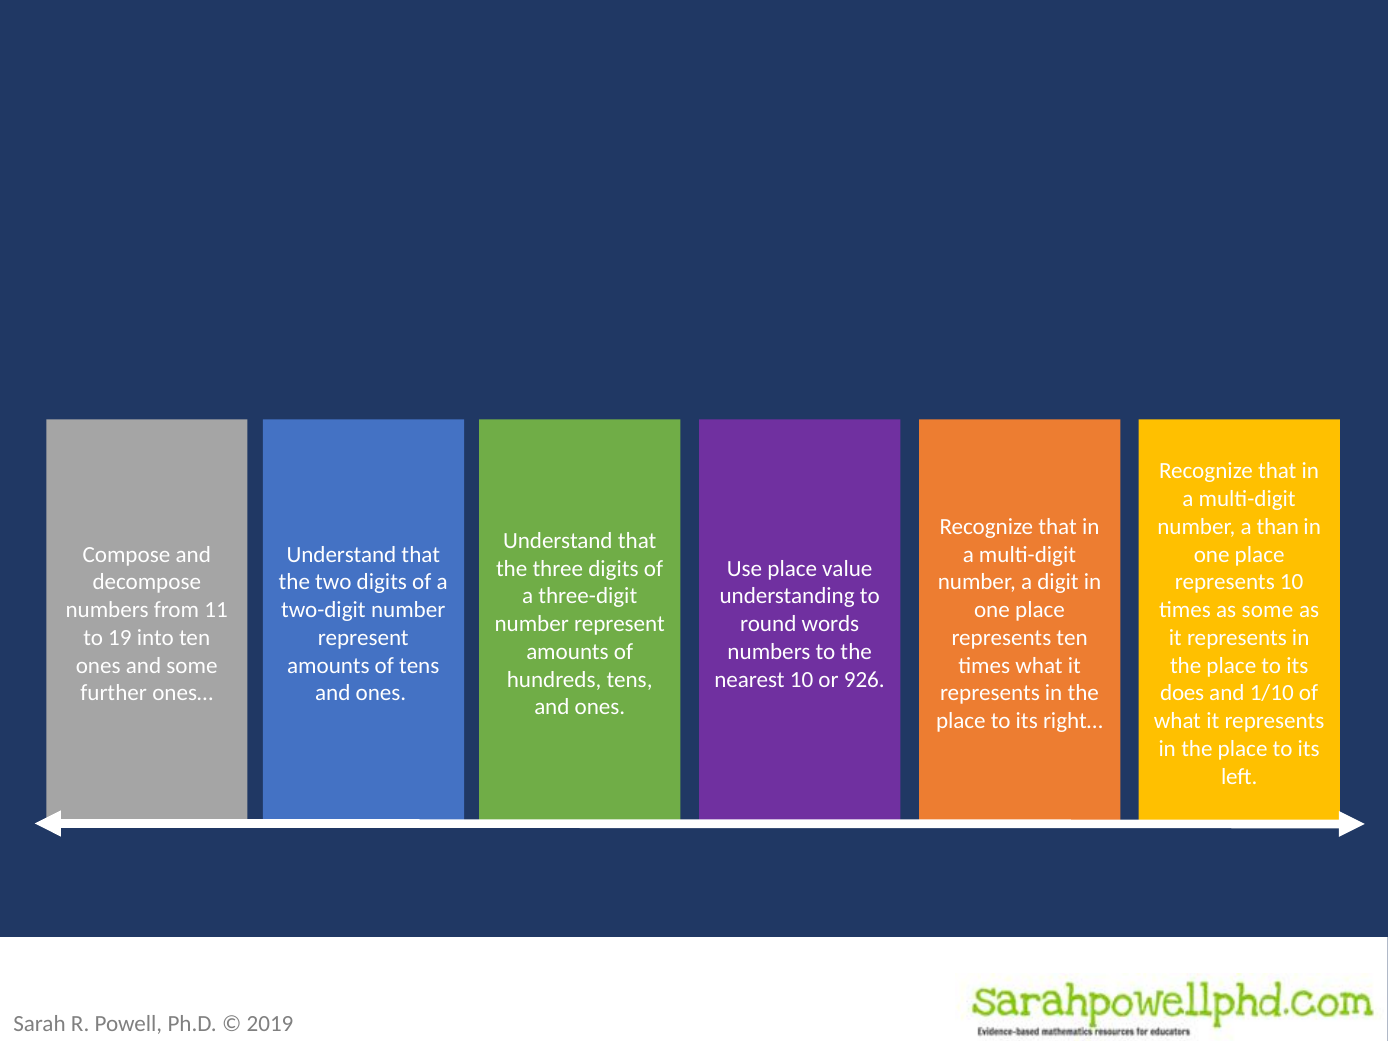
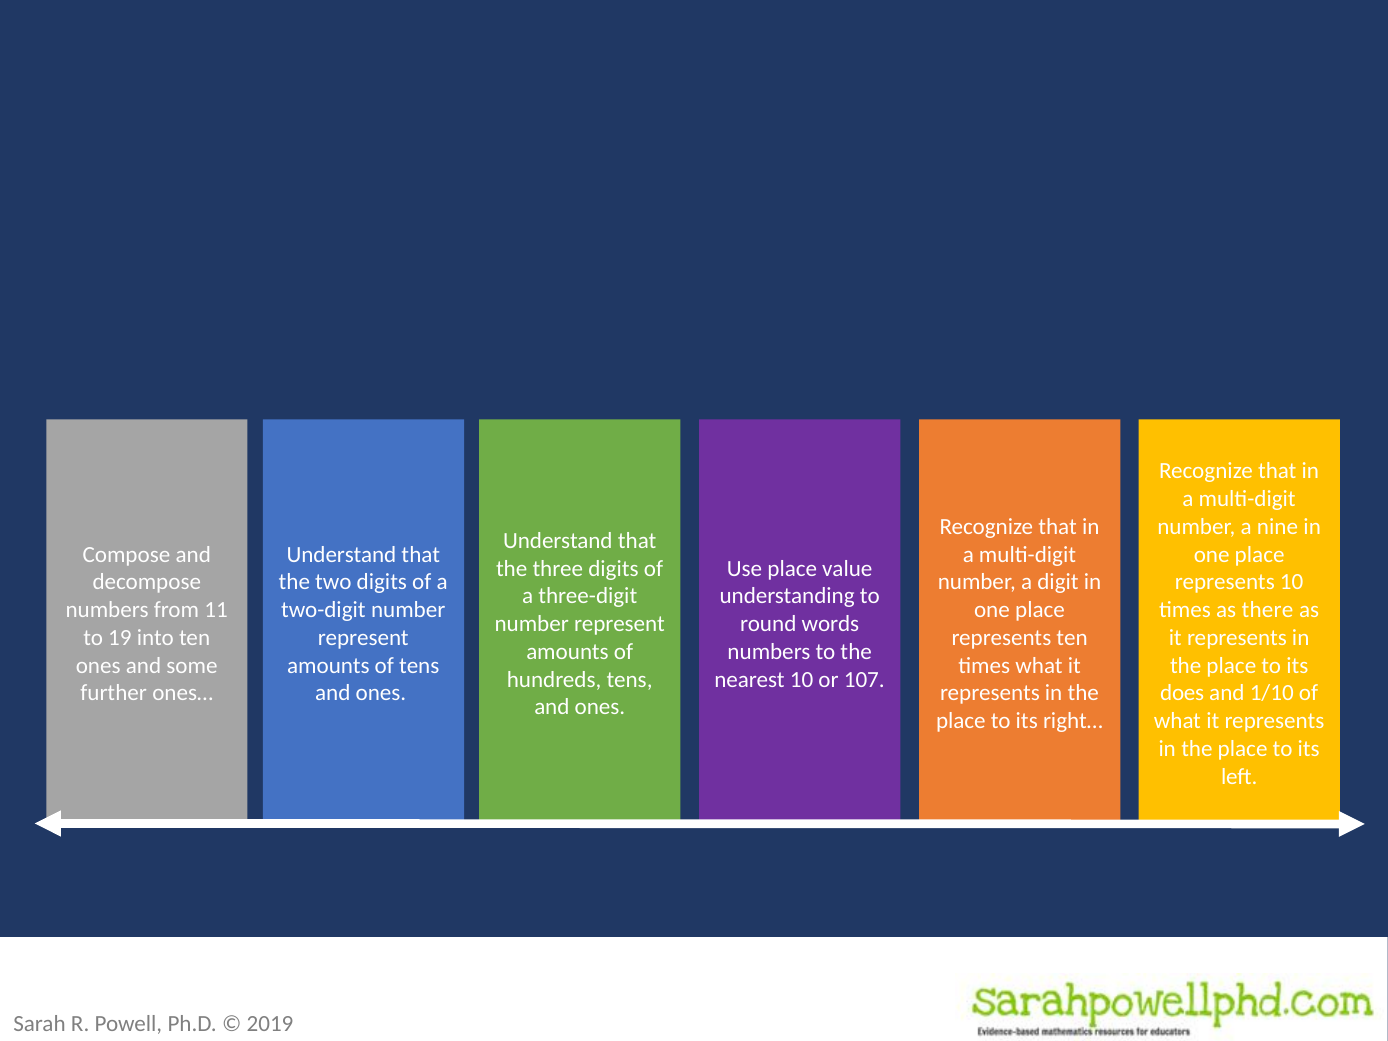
than: than -> nine
as some: some -> there
926: 926 -> 107
